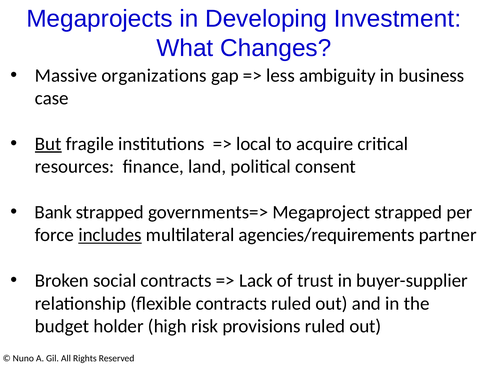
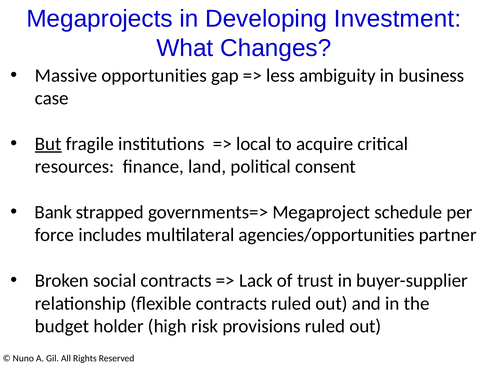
organizations: organizations -> opportunities
Megaproject strapped: strapped -> schedule
includes underline: present -> none
agencies/requirements: agencies/requirements -> agencies/opportunities
